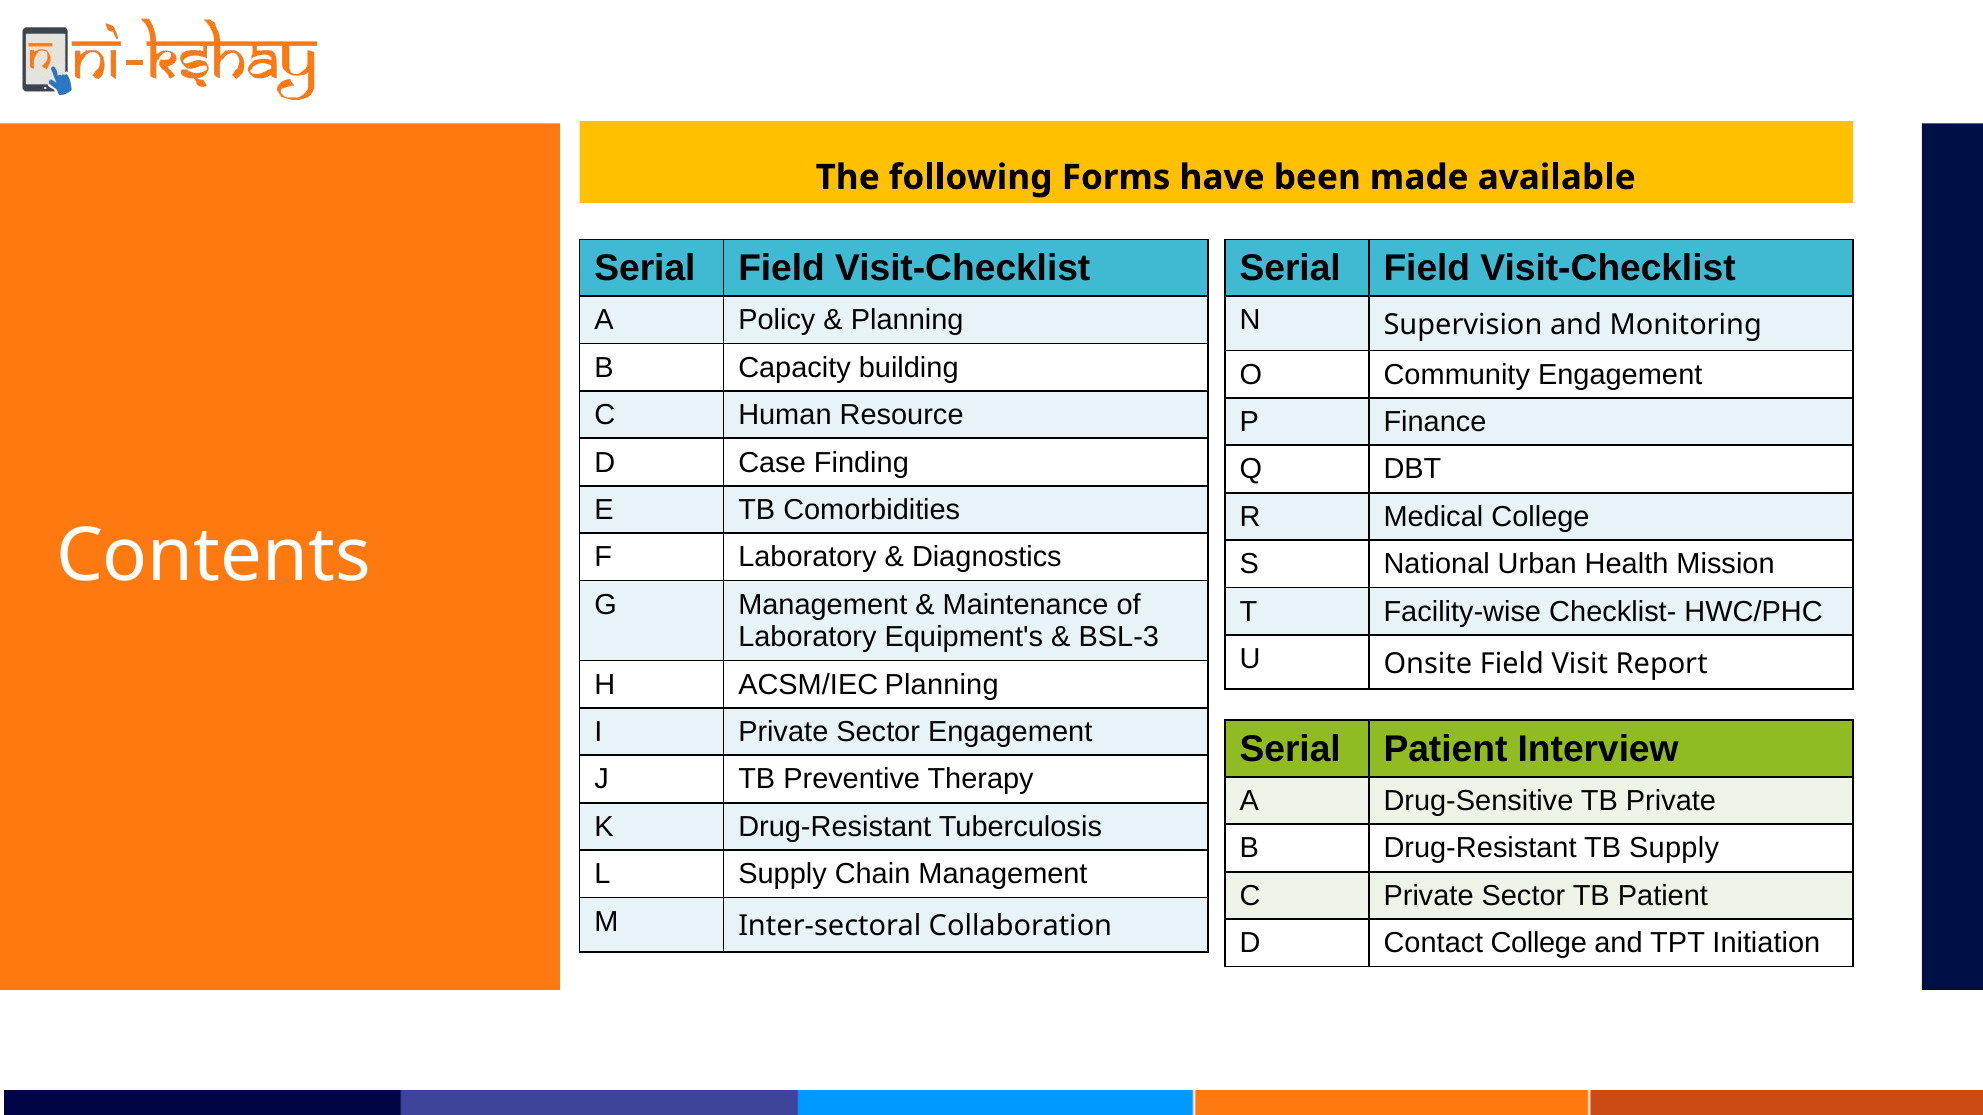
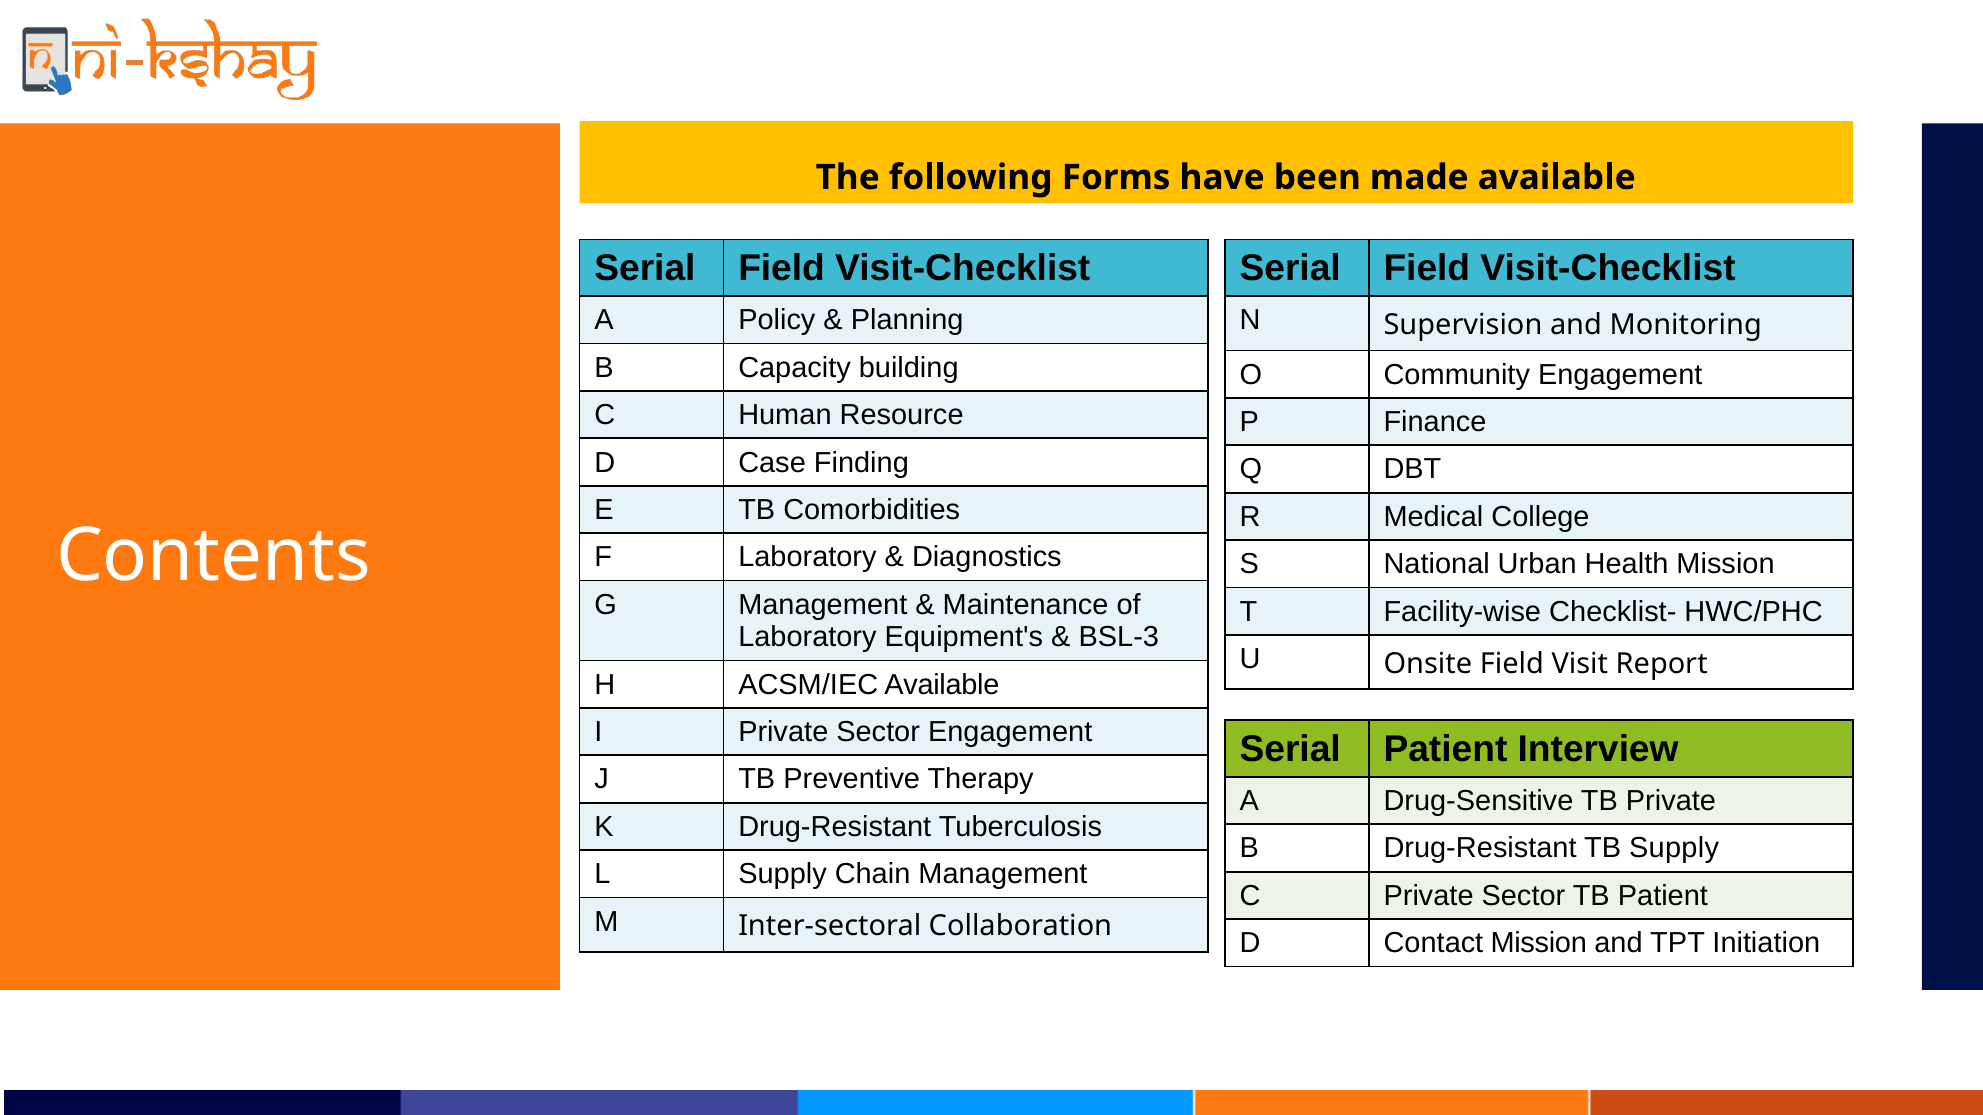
ACSM/IEC Planning: Planning -> Available
Contact College: College -> Mission
